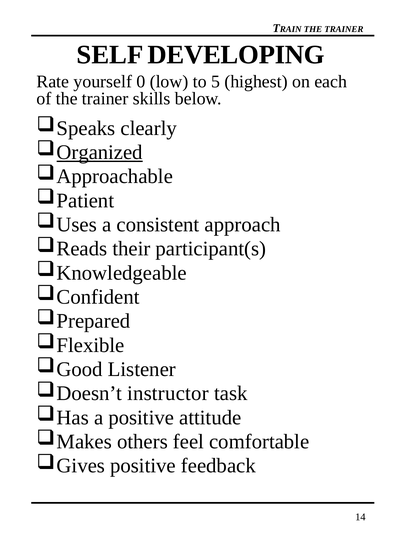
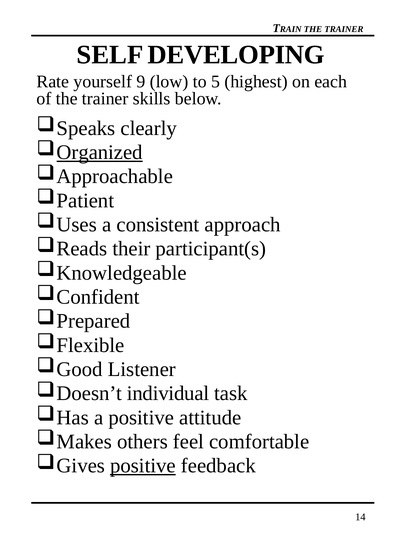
0: 0 -> 9
instructor: instructor -> individual
positive at (143, 466) underline: none -> present
